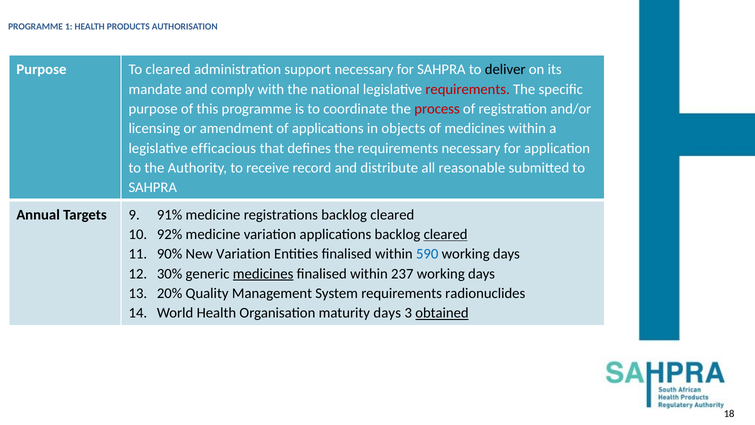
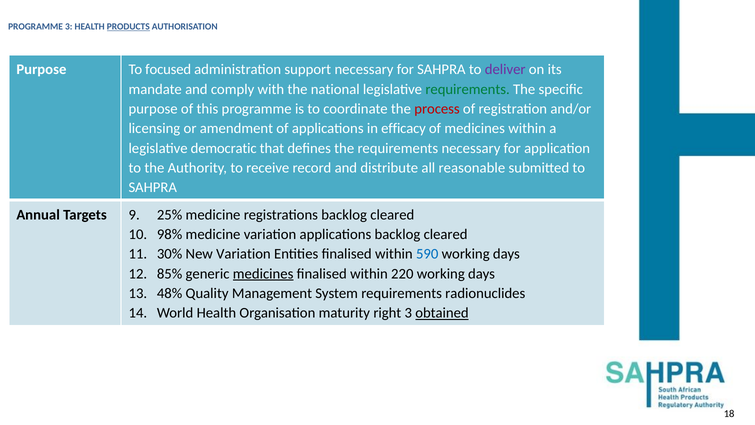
PROGRAMME 1: 1 -> 3
PRODUCTS underline: none -> present
To cleared: cleared -> focused
deliver colour: black -> purple
requirements at (468, 89) colour: red -> green
objects: objects -> efficacy
efficacious: efficacious -> democratic
91%: 91% -> 25%
92%: 92% -> 98%
cleared at (446, 234) underline: present -> none
90%: 90% -> 30%
30%: 30% -> 85%
237: 237 -> 220
20%: 20% -> 48%
maturity days: days -> right
